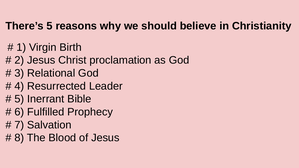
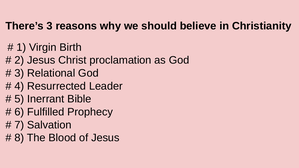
There’s 5: 5 -> 3
